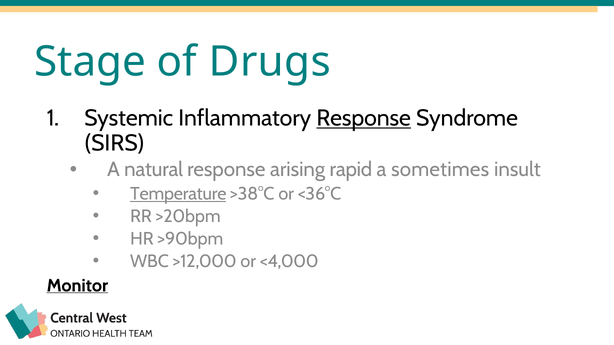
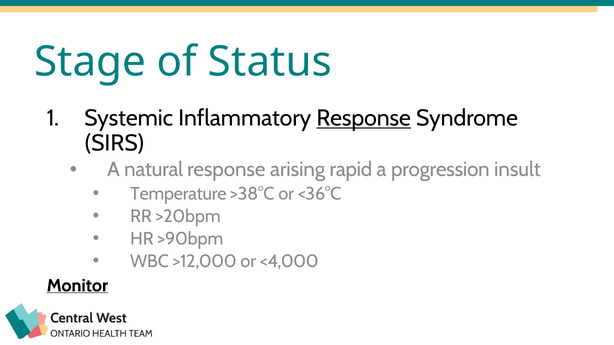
Drugs: Drugs -> Status
sometimes: sometimes -> progression
Temperature underline: present -> none
